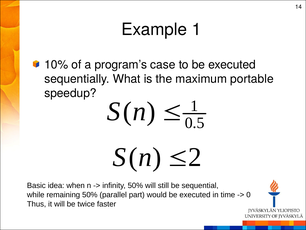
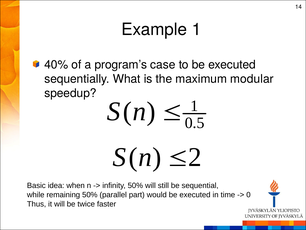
10%: 10% -> 40%
portable: portable -> modular
